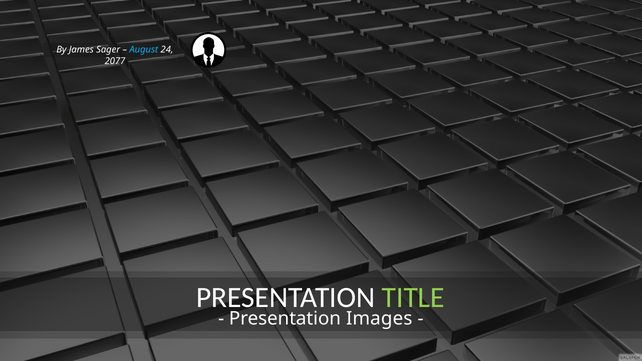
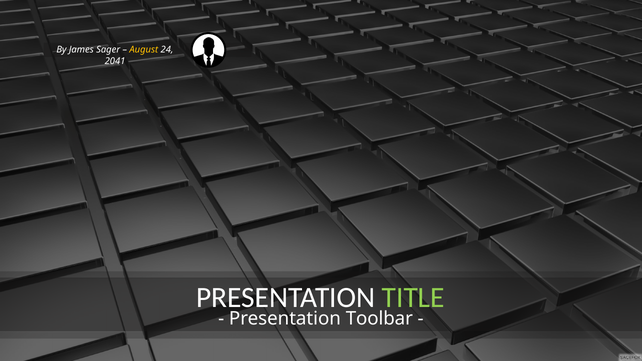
August colour: light blue -> yellow
2077: 2077 -> 2041
Images: Images -> Toolbar
